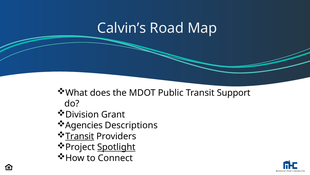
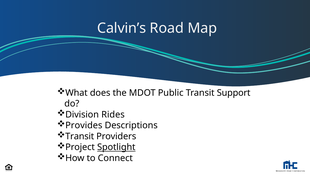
Grant: Grant -> Rides
Agencies: Agencies -> Provides
Transit at (80, 136) underline: present -> none
